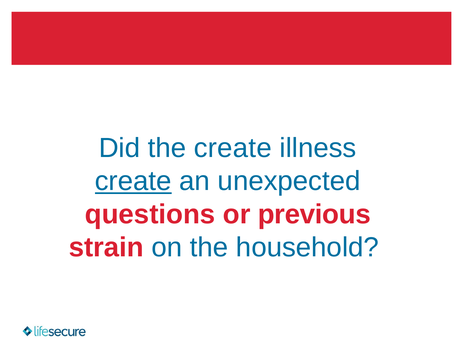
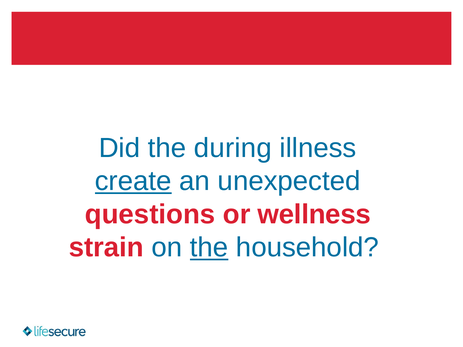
the create: create -> during
previous: previous -> wellness
the at (209, 248) underline: none -> present
